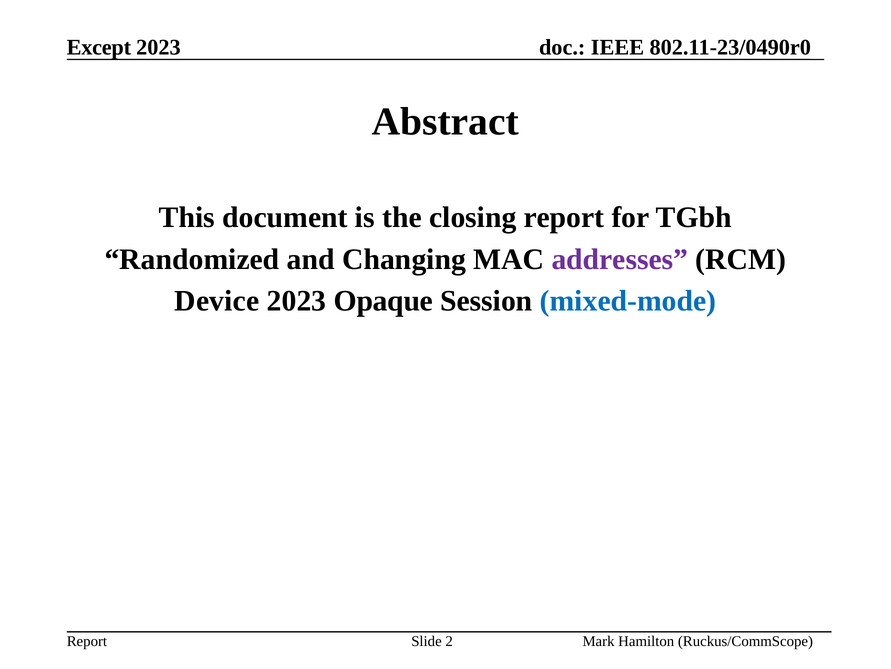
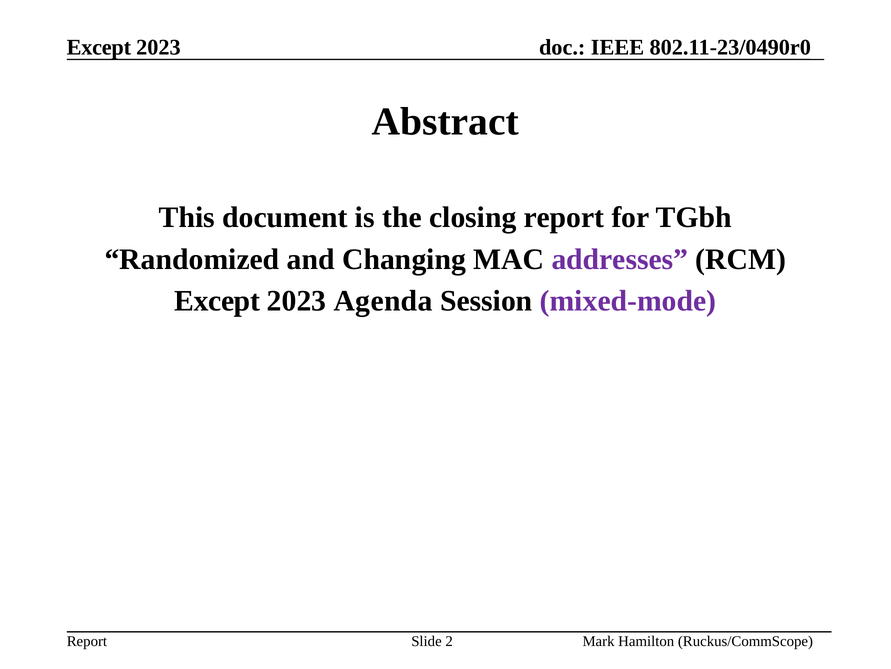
Device at (217, 301): Device -> Except
Opaque: Opaque -> Agenda
mixed-mode colour: blue -> purple
